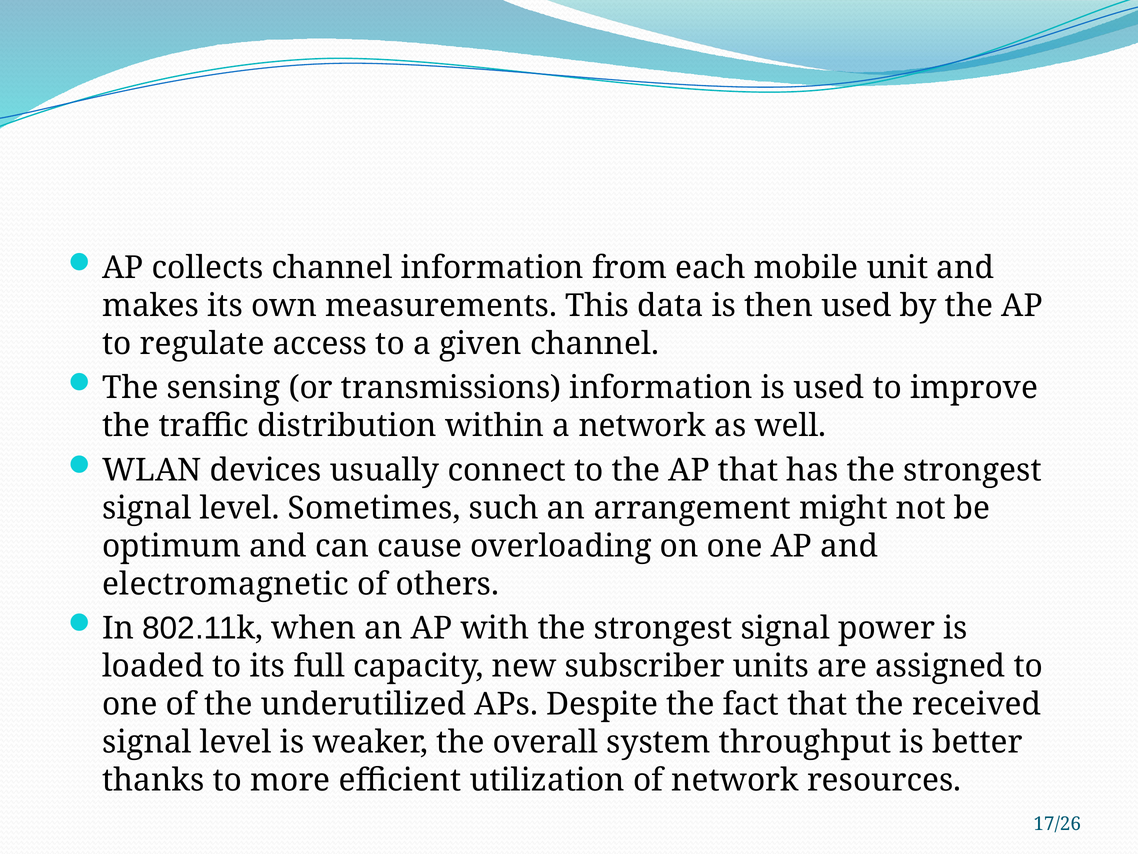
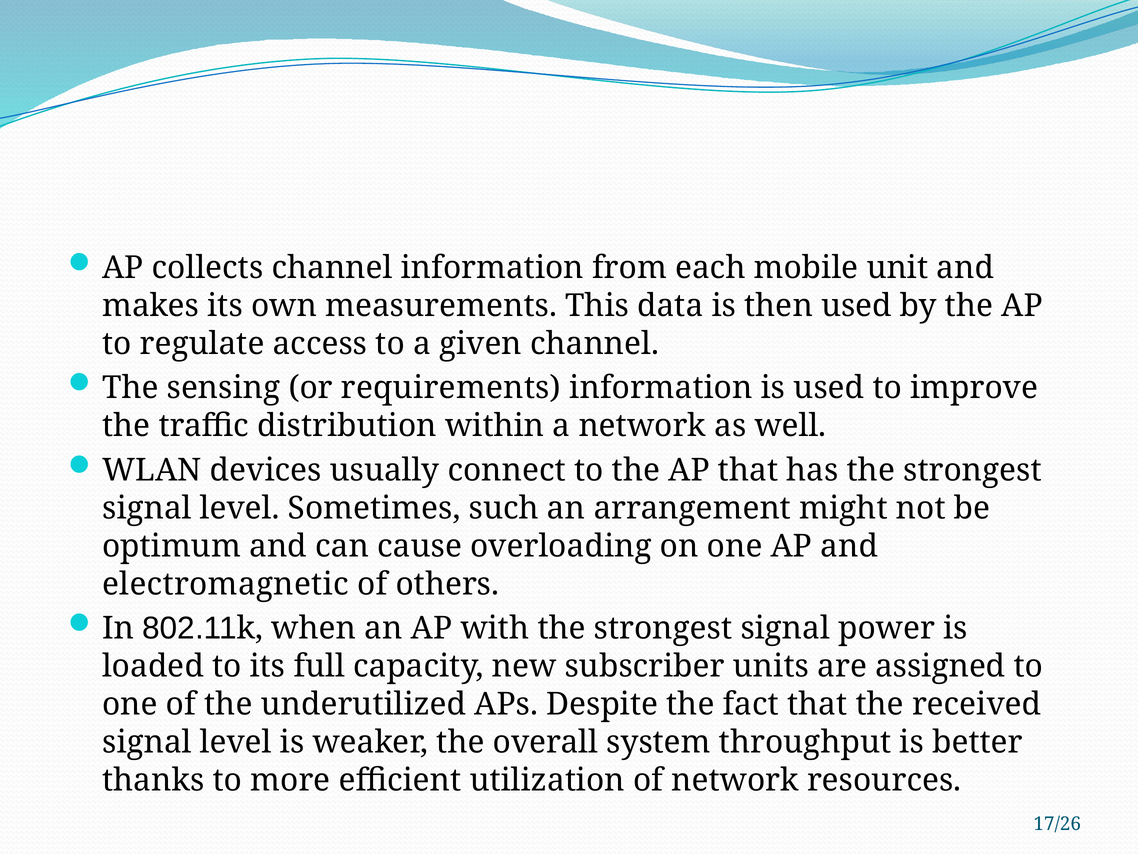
transmissions: transmissions -> requirements
